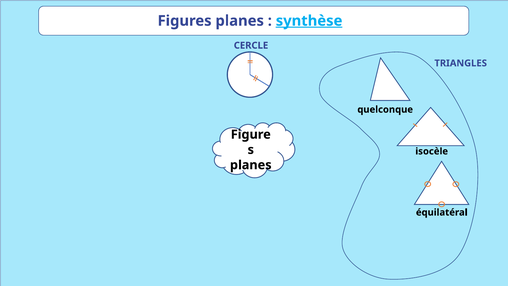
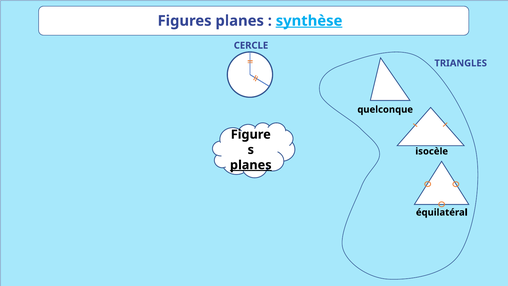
planes at (251, 165) underline: none -> present
